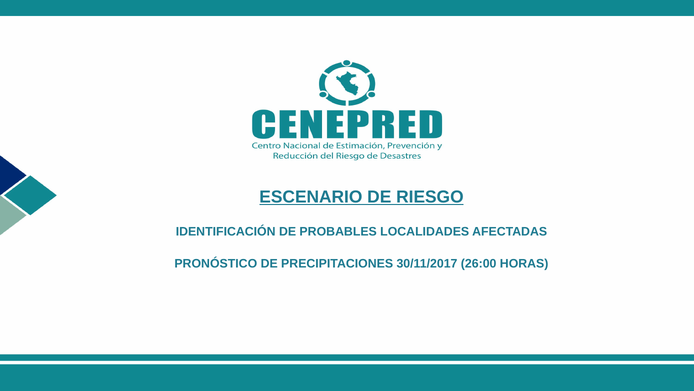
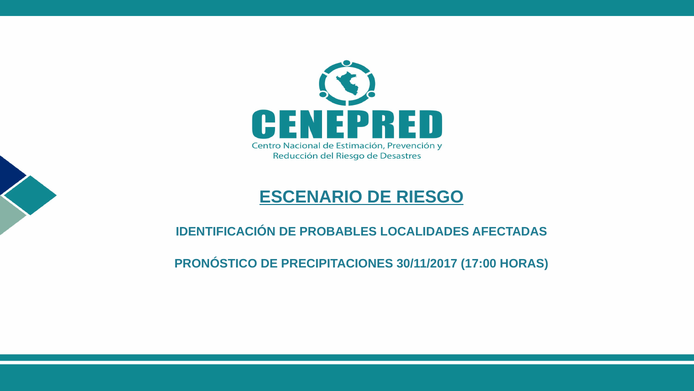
26:00: 26:00 -> 17:00
